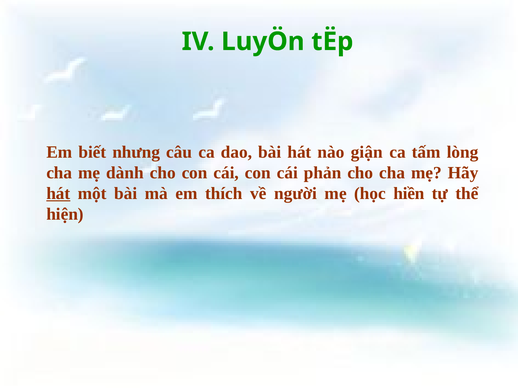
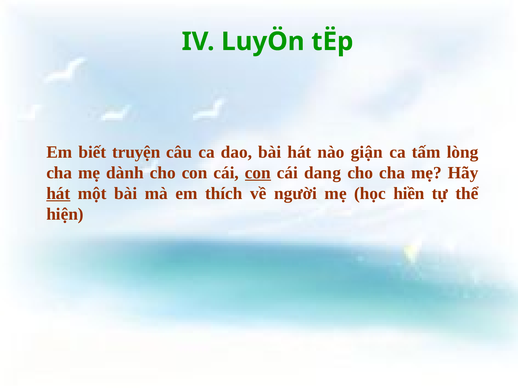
nhưng: nhưng -> truyện
con at (258, 173) underline: none -> present
phản: phản -> dang
